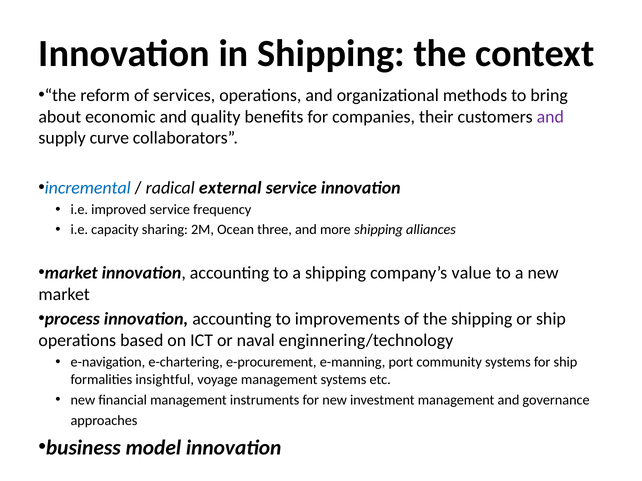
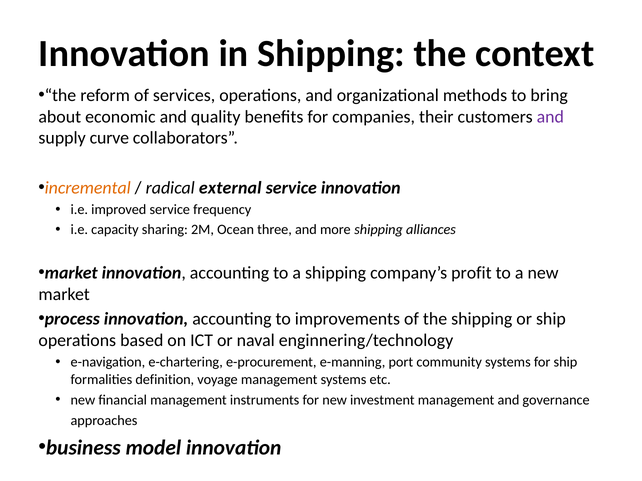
incremental colour: blue -> orange
value: value -> profit
insightful: insightful -> definition
